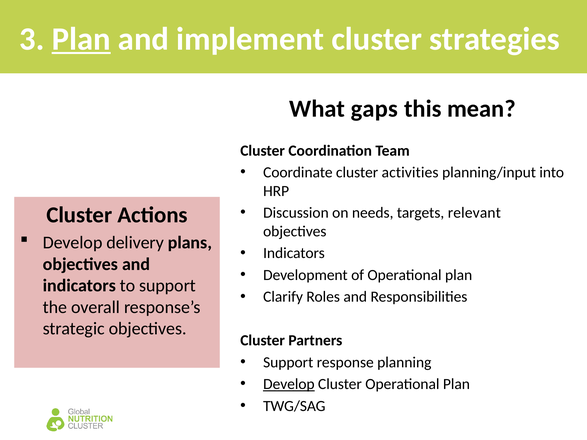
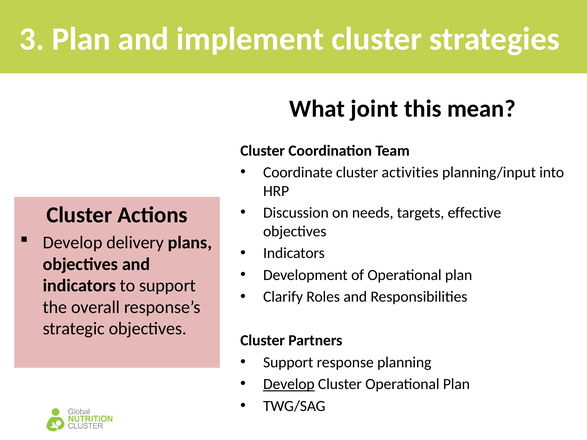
Plan at (81, 39) underline: present -> none
gaps: gaps -> joint
relevant: relevant -> effective
